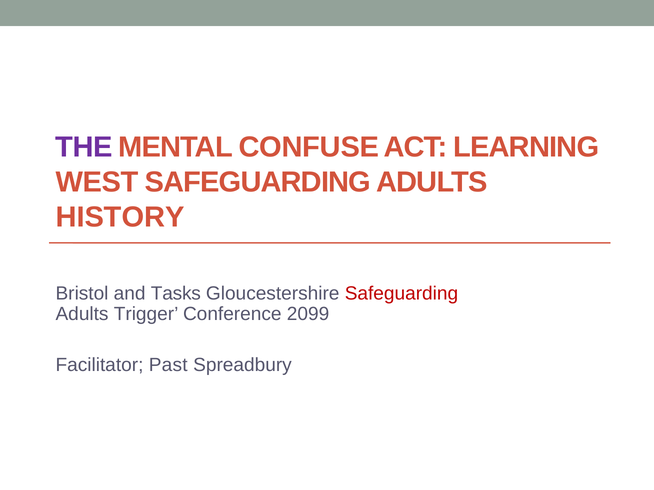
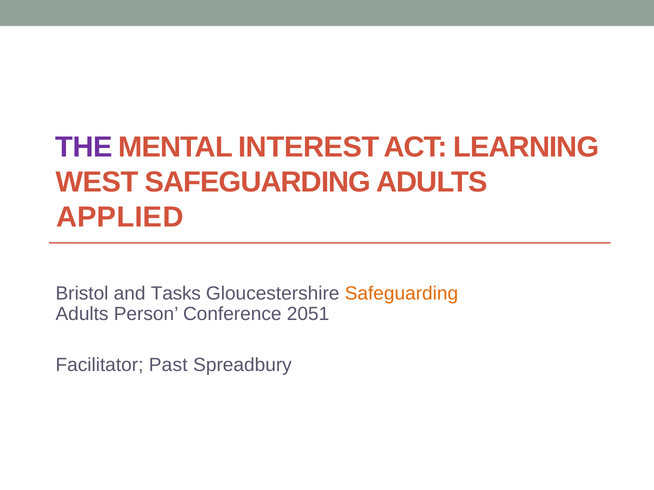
CONFUSE: CONFUSE -> INTEREST
HISTORY: HISTORY -> APPLIED
Safeguarding at (401, 294) colour: red -> orange
Trigger: Trigger -> Person
2099: 2099 -> 2051
